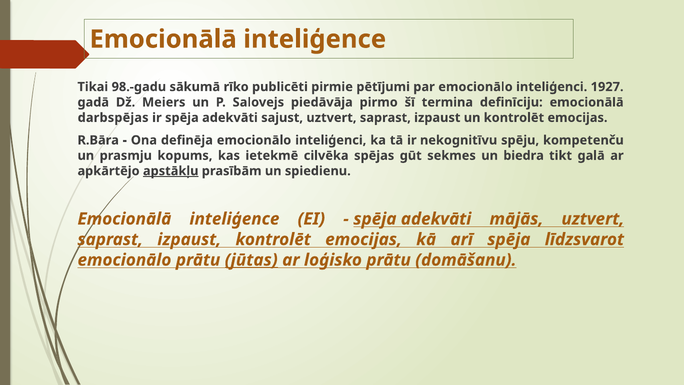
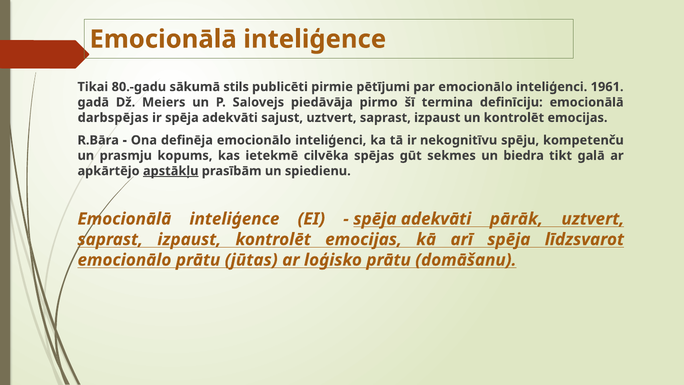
98.-gadu: 98.-gadu -> 80.-gadu
rīko: rīko -> stils
1927: 1927 -> 1961
mājās: mājās -> pārāk
jūtas underline: present -> none
